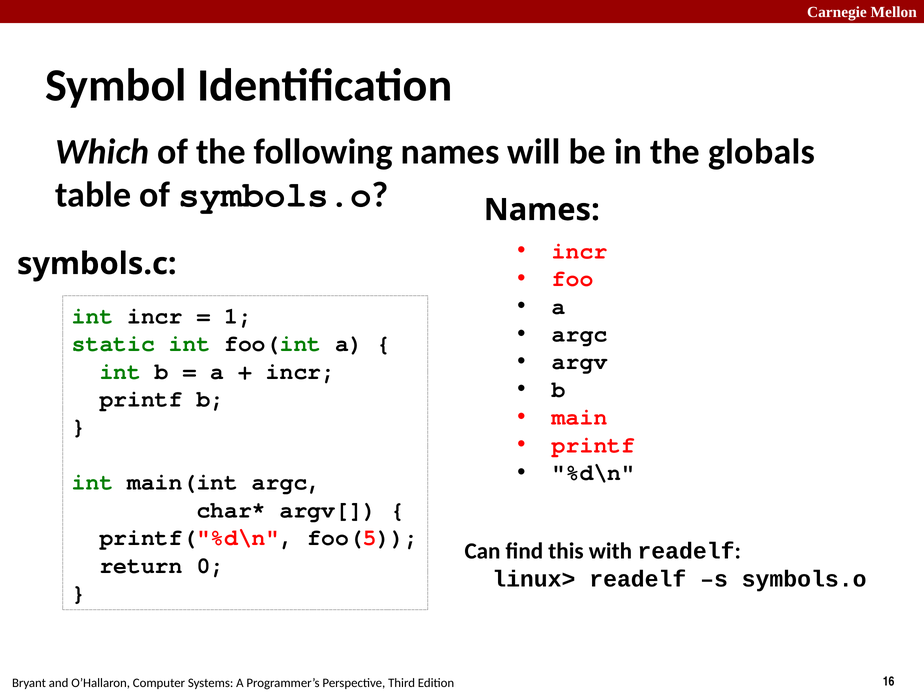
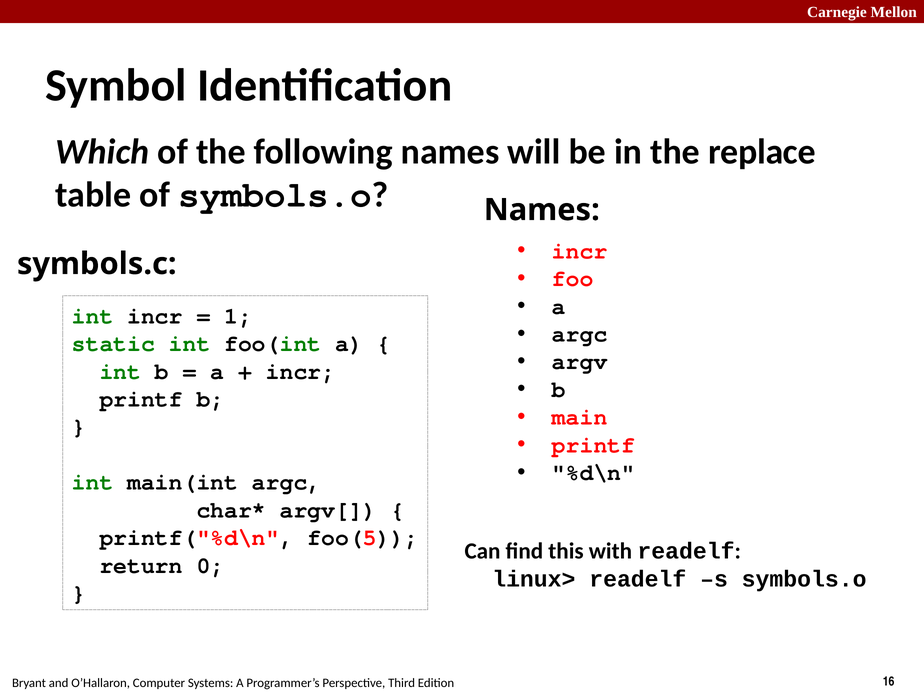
globals: globals -> replace
